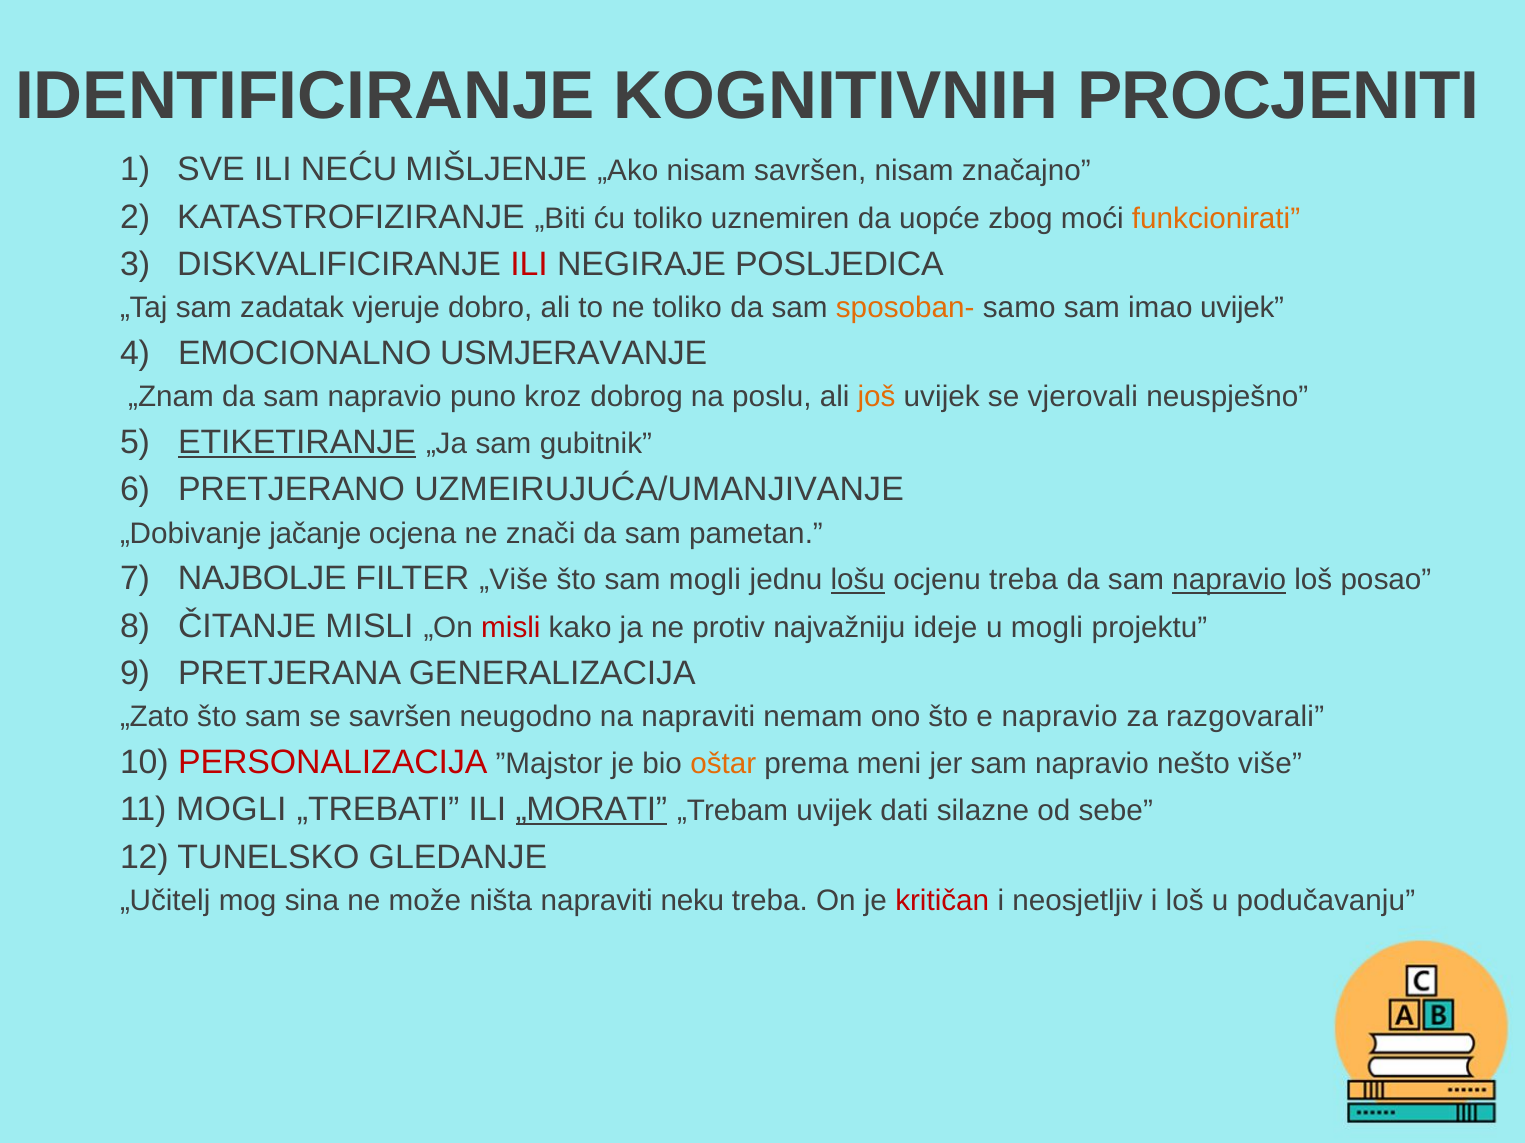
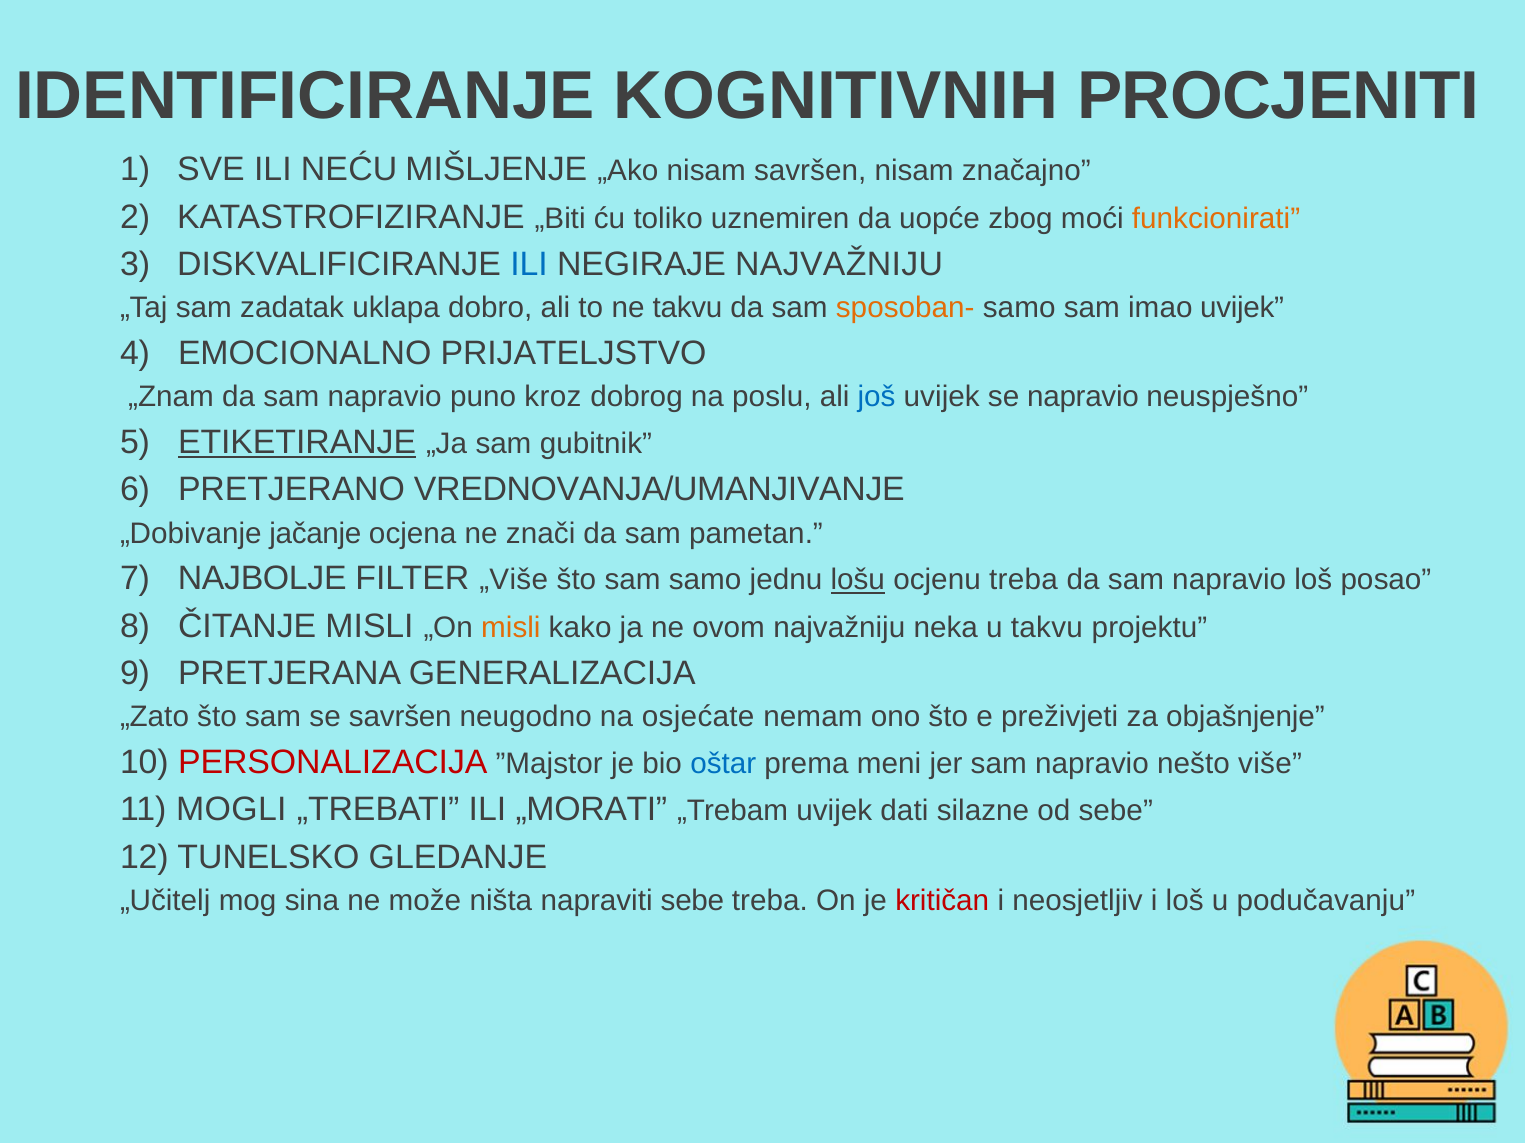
ILI at (529, 265) colour: red -> blue
NEGIRAJE POSLJEDICA: POSLJEDICA -> NAJVAŽNIJU
vjeruje: vjeruje -> uklapa
ne toliko: toliko -> takvu
USMJERAVANJE: USMJERAVANJE -> PRIJATELJSTVO
još colour: orange -> blue
se vjerovali: vjerovali -> napravio
UZMEIRUJUĆA/UMANJIVANJE: UZMEIRUJUĆA/UMANJIVANJE -> VREDNOVANJA/UMANJIVANJE
sam mogli: mogli -> samo
napravio at (1229, 580) underline: present -> none
misli at (511, 628) colour: red -> orange
protiv: protiv -> ovom
ideje: ideje -> neka
u mogli: mogli -> takvu
na napraviti: napraviti -> osjećate
e napravio: napravio -> preživjeti
razgovarali: razgovarali -> objašnjenje
oštar colour: orange -> blue
„MORATI underline: present -> none
napraviti neku: neku -> sebe
